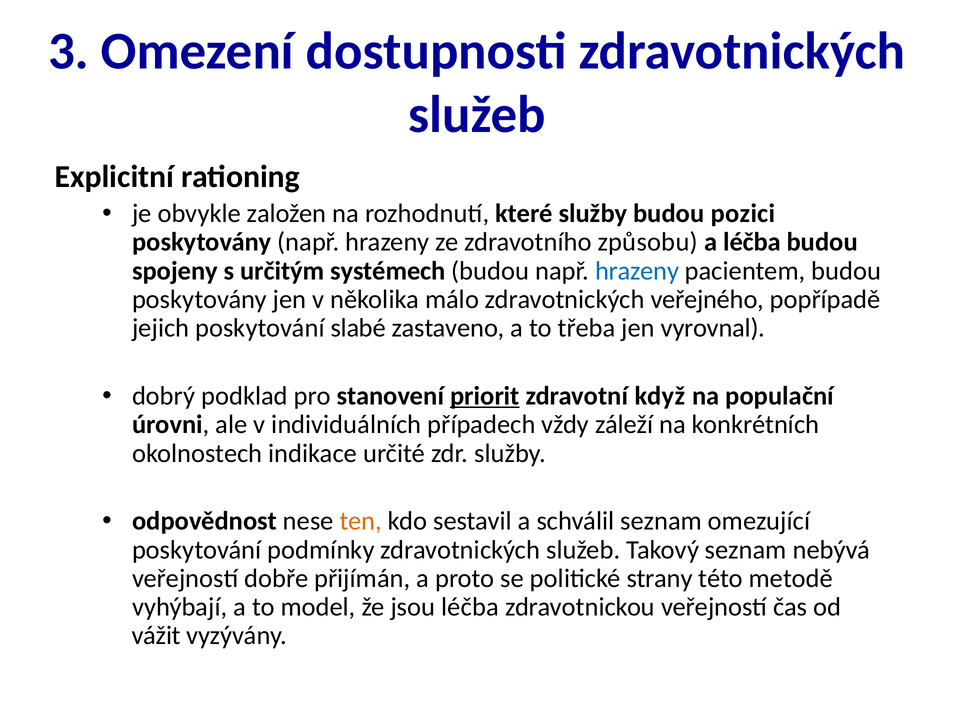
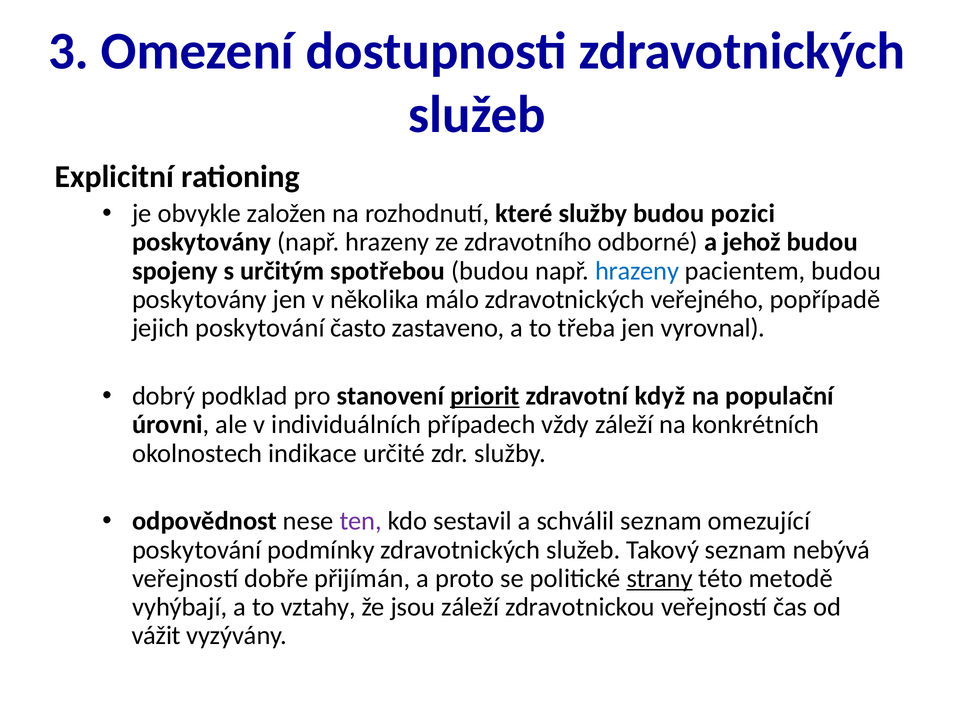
způsobu: způsobu -> odborné
a léčba: léčba -> jehož
systémech: systémech -> spotřebou
slabé: slabé -> často
ten colour: orange -> purple
strany underline: none -> present
model: model -> vztahy
jsou léčba: léčba -> záleží
